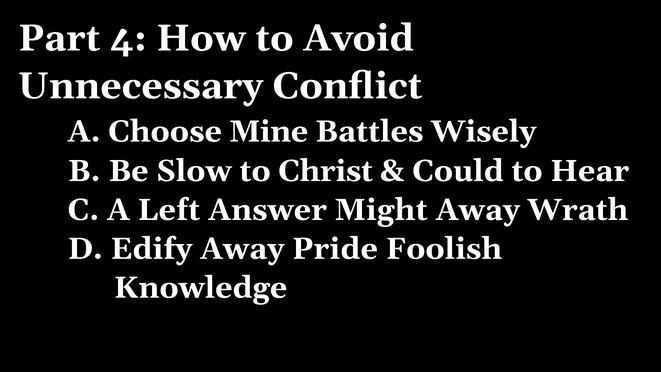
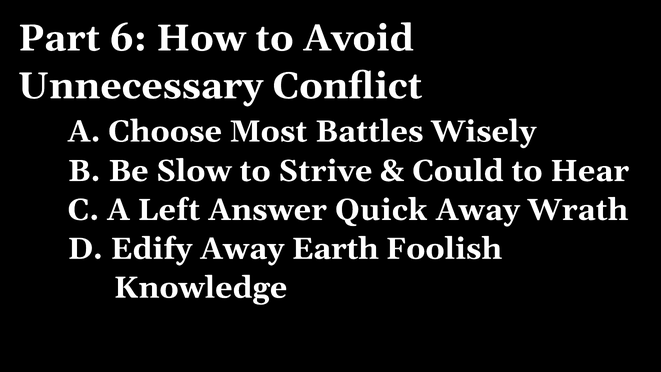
4: 4 -> 6
Mine: Mine -> Most
Christ: Christ -> Strive
Might: Might -> Quick
Pride: Pride -> Earth
